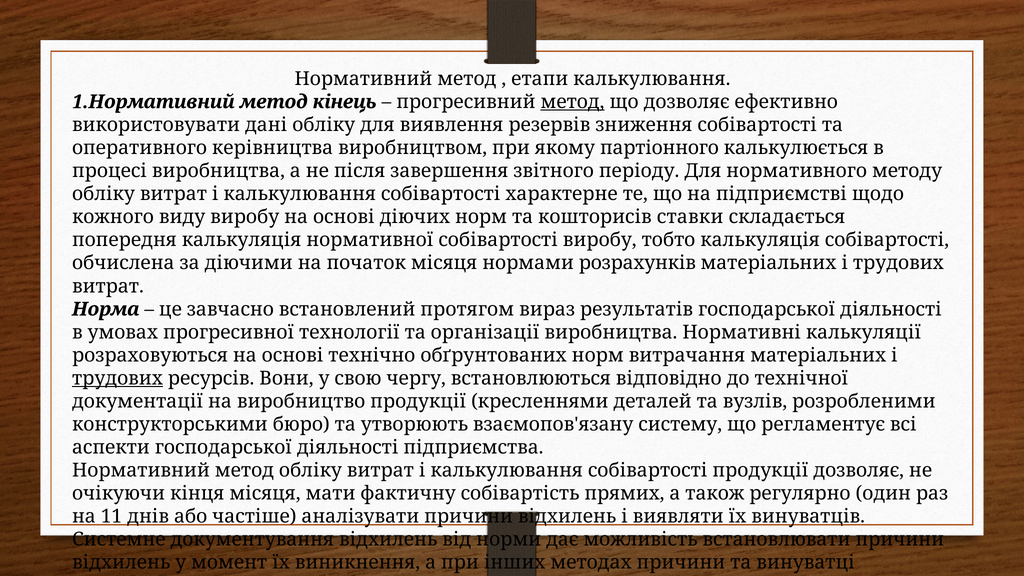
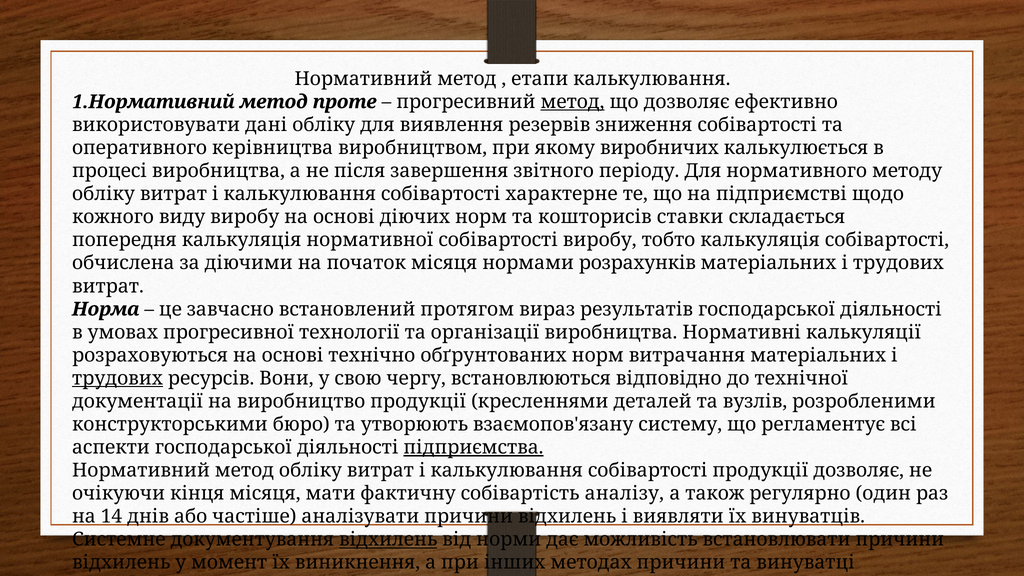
кінець: кінець -> проте
партіонного: партіонного -> виробничих
підприємства underline: none -> present
прямих: прямих -> аналізу
11: 11 -> 14
відхилень at (388, 540) underline: none -> present
